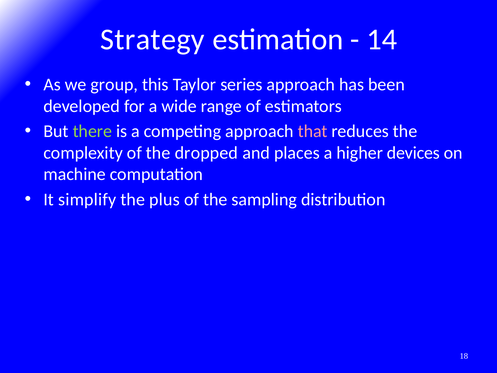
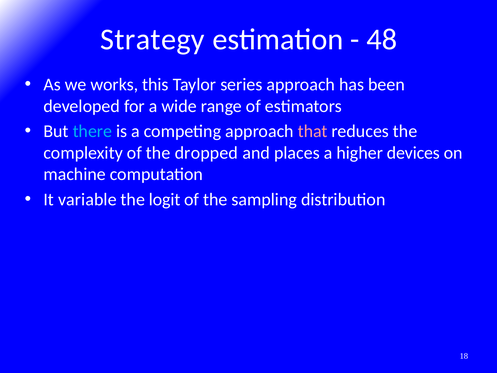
14: 14 -> 48
group: group -> works
there colour: light green -> light blue
simplify: simplify -> variable
plus: plus -> logit
